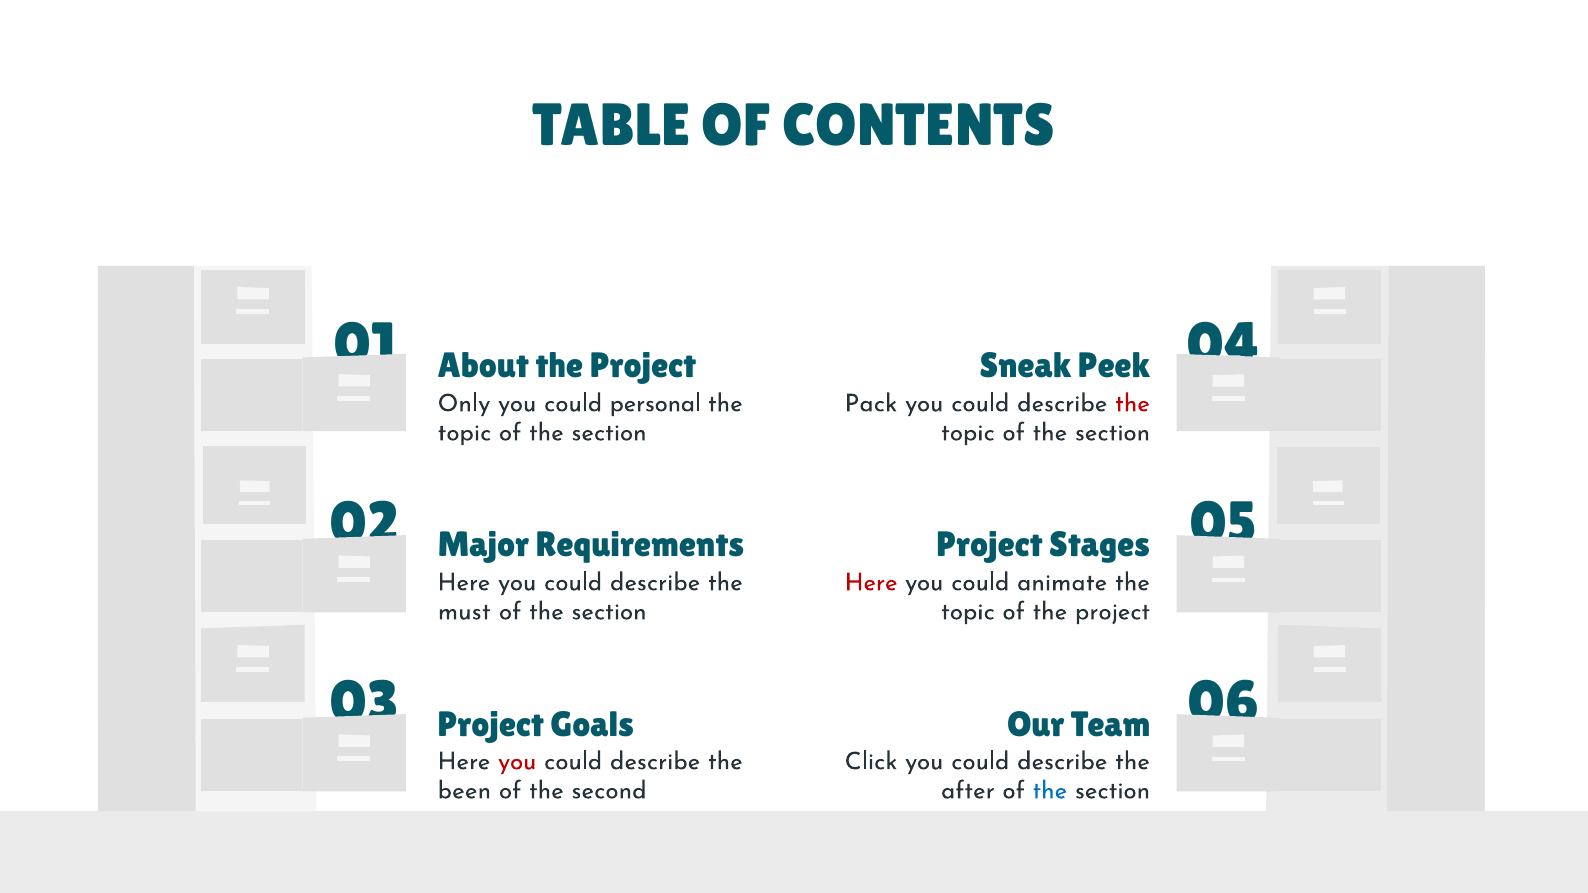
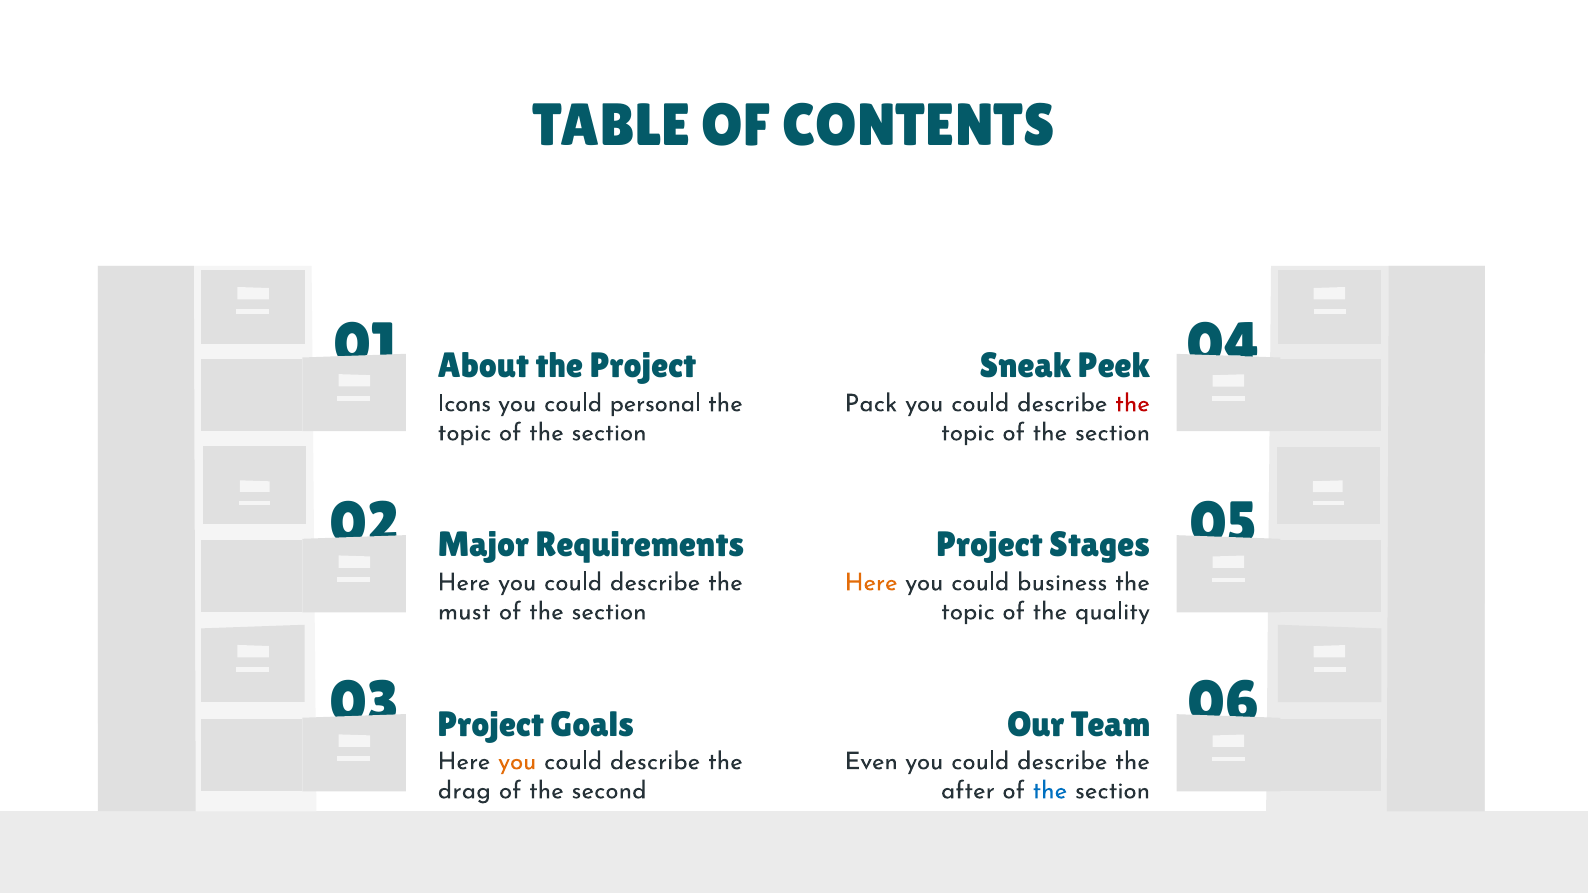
Only: Only -> Icons
Here at (871, 582) colour: red -> orange
animate: animate -> business
of the project: project -> quality
you at (517, 761) colour: red -> orange
Click: Click -> Even
been: been -> drag
